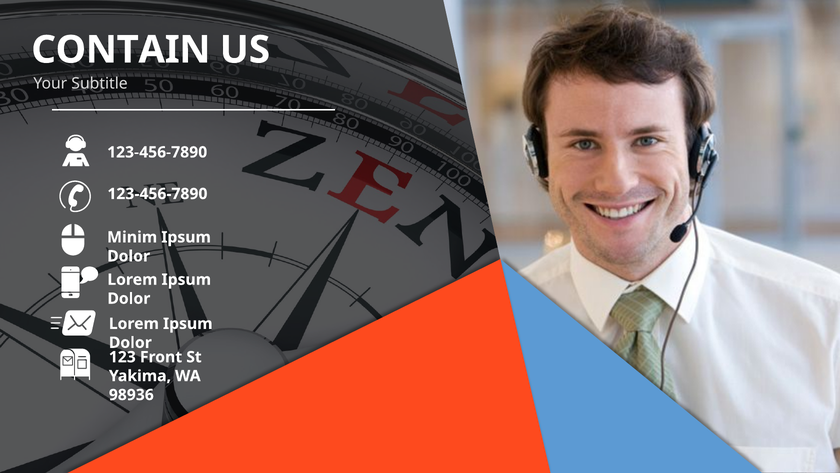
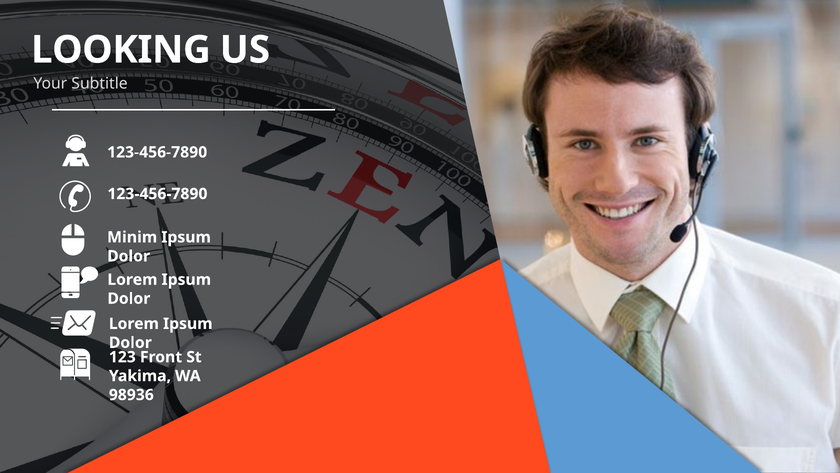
CONTAIN: CONTAIN -> LOOKING
